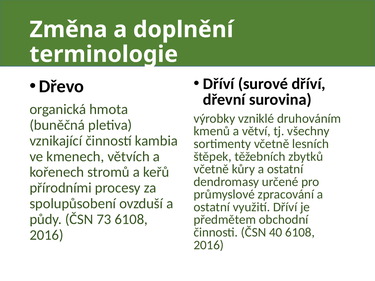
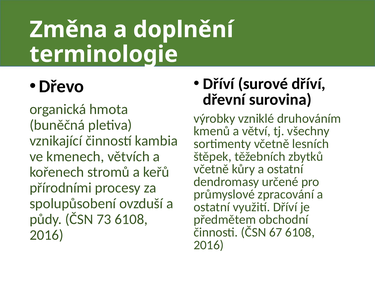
40: 40 -> 67
